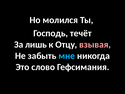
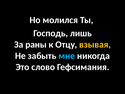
течёт: течёт -> лишь
лишь: лишь -> раны
взывая colour: pink -> yellow
